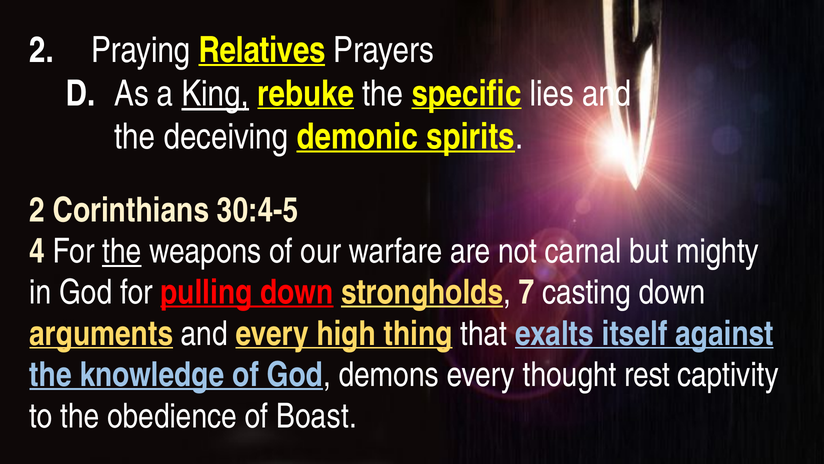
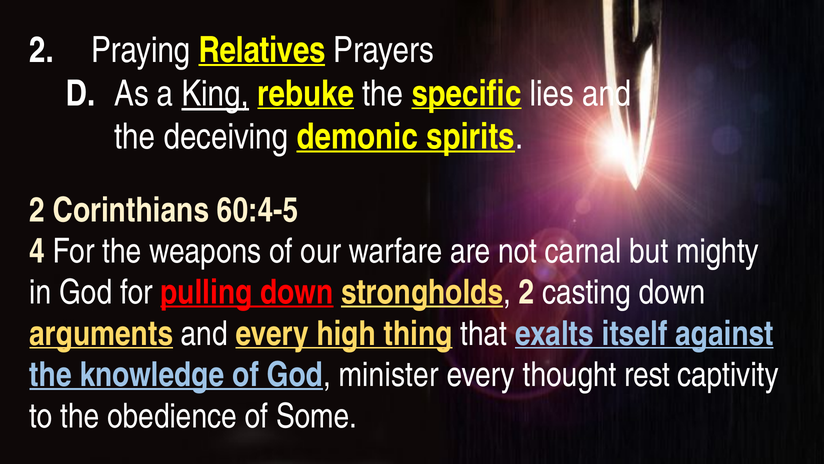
30:4-5: 30:4-5 -> 60:4-5
the at (122, 251) underline: present -> none
strongholds 7: 7 -> 2
demons: demons -> minister
Boast: Boast -> Some
